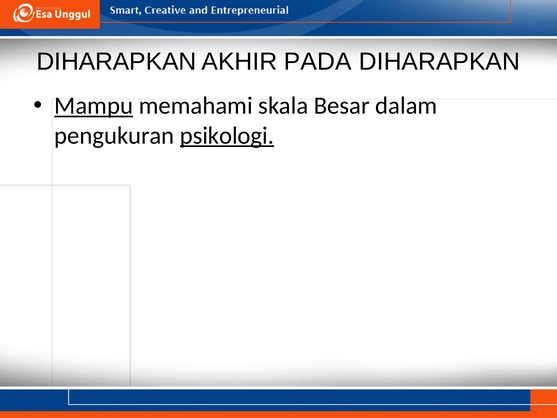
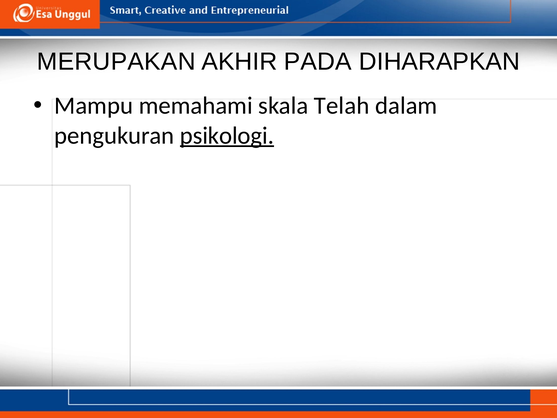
DIHARAPKAN at (116, 62): DIHARAPKAN -> MERUPAKAN
Mampu underline: present -> none
Besar: Besar -> Telah
